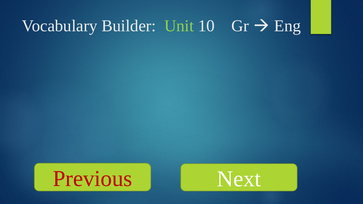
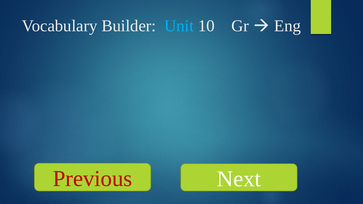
Unit colour: light green -> light blue
